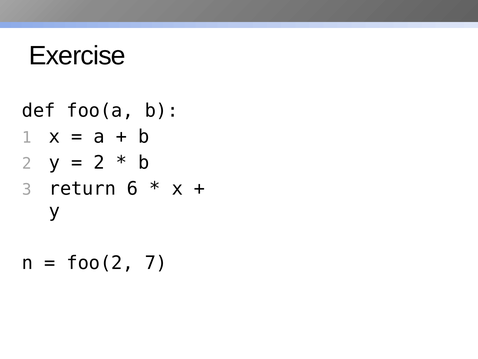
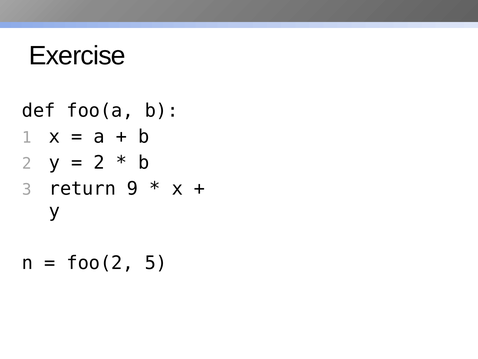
6: 6 -> 9
7: 7 -> 5
